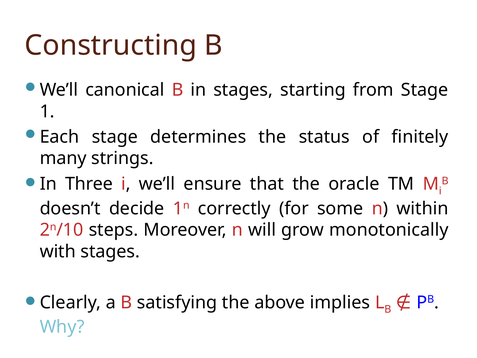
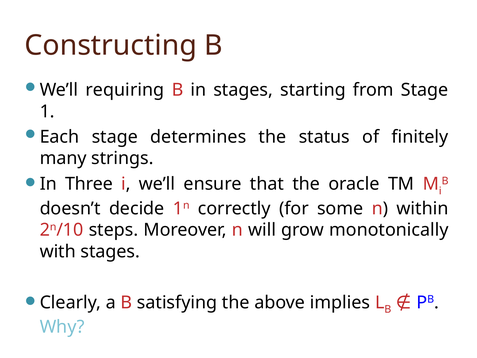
canonical: canonical -> requiring
